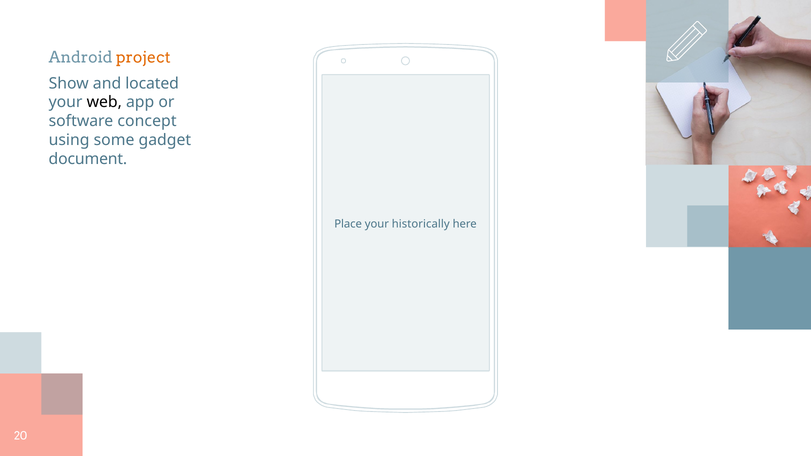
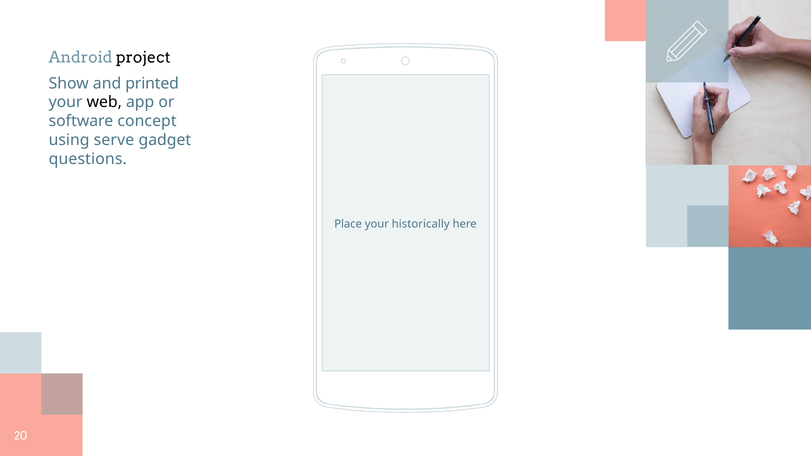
project colour: orange -> black
located: located -> printed
some: some -> serve
document: document -> questions
